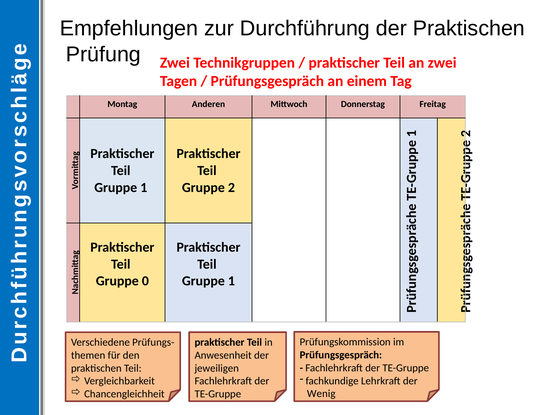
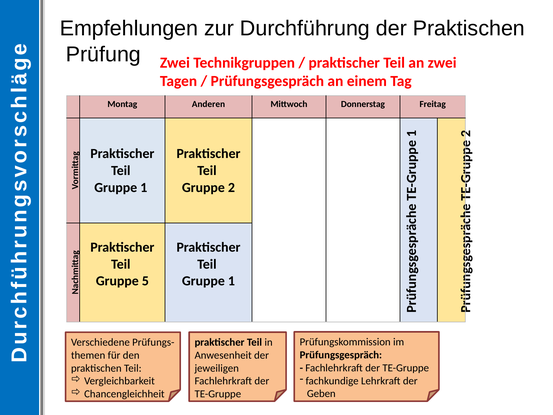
0: 0 -> 5
Wenig: Wenig -> Geben
